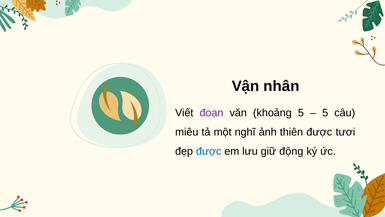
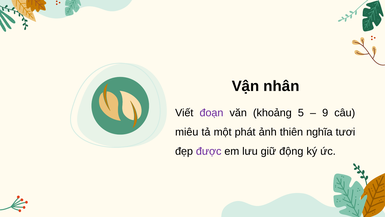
5 at (325, 113): 5 -> 9
nghĩ: nghĩ -> phát
thiên được: được -> nghĩa
được at (209, 151) colour: blue -> purple
